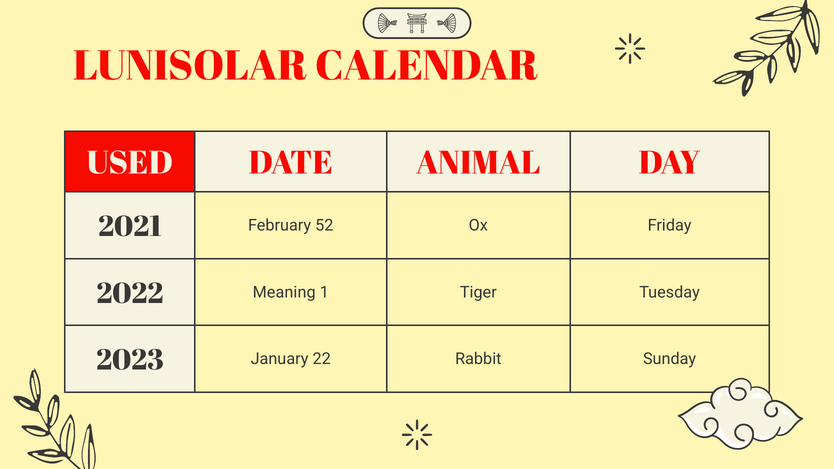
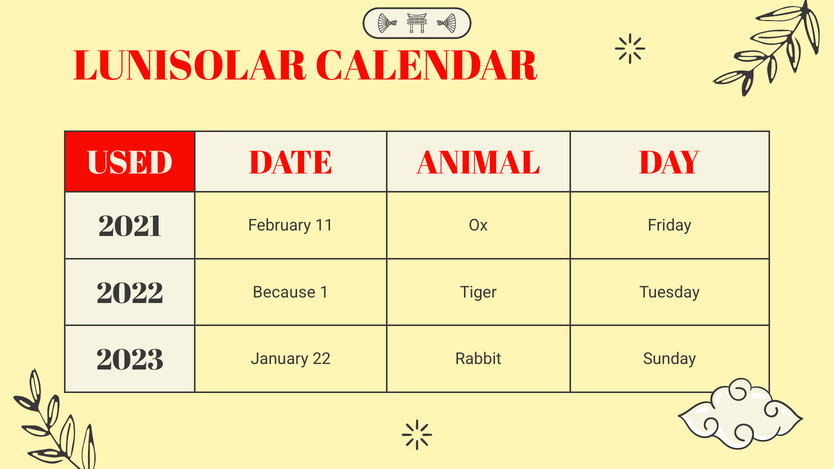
52: 52 -> 11
Meaning: Meaning -> Because
